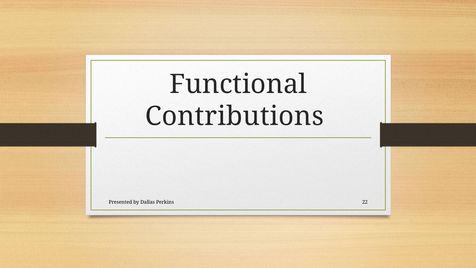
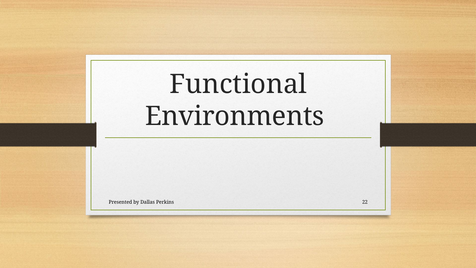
Contributions: Contributions -> Environments
